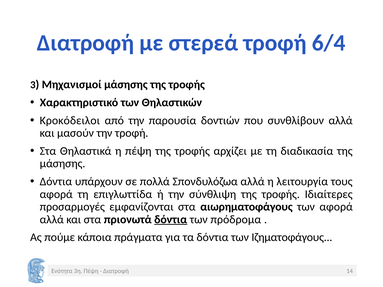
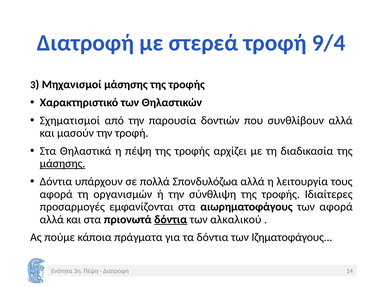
6/4: 6/4 -> 9/4
Κροκόδειλοι: Κροκόδειλοι -> Σχηματισμοί
μάσησης at (63, 164) underline: none -> present
επιγλωττίδα: επιγλωττίδα -> οργανισμών
πρόδρομα: πρόδρομα -> αλκαλικού
